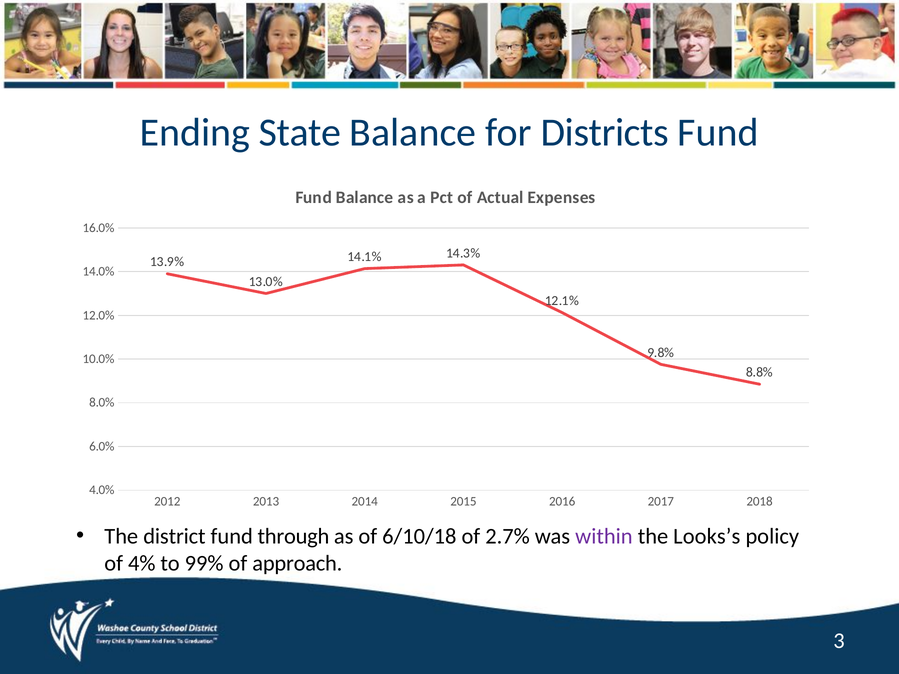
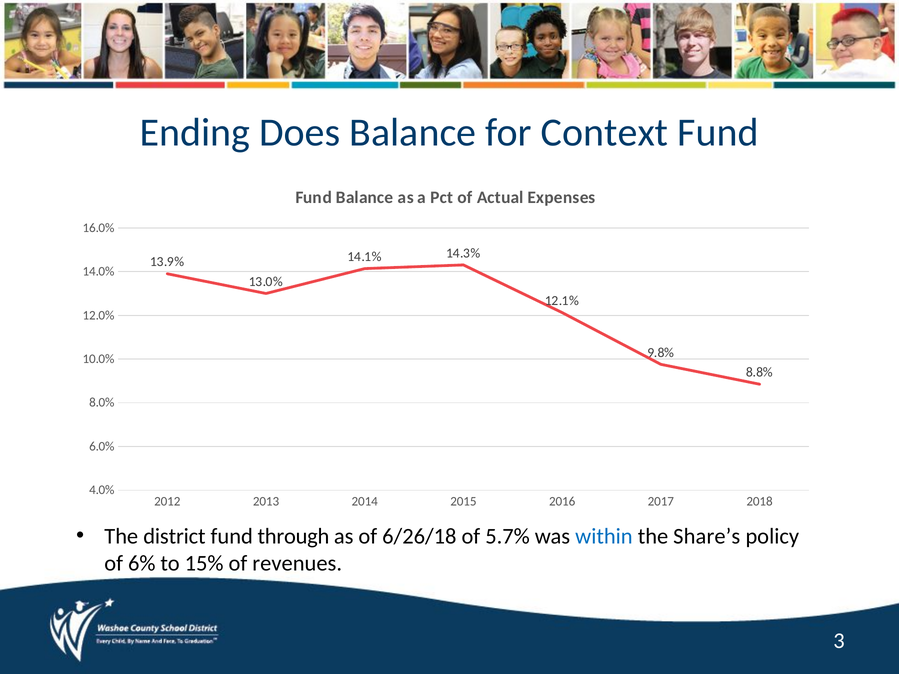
State: State -> Does
Districts: Districts -> Context
6/10/18: 6/10/18 -> 6/26/18
2.7%: 2.7% -> 5.7%
within colour: purple -> blue
Looks’s: Looks’s -> Share’s
4%: 4% -> 6%
99%: 99% -> 15%
approach: approach -> revenues
